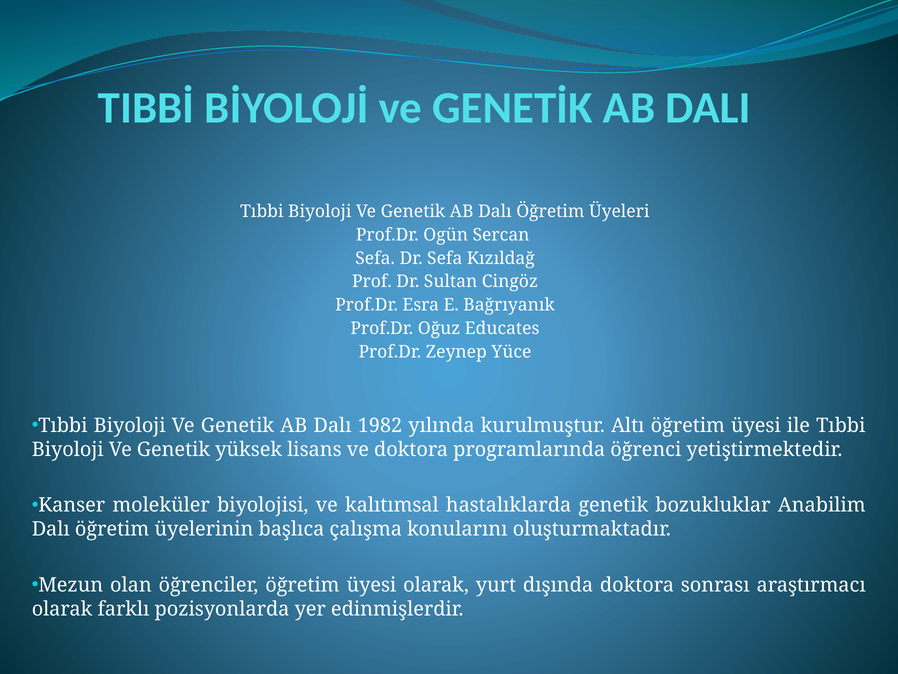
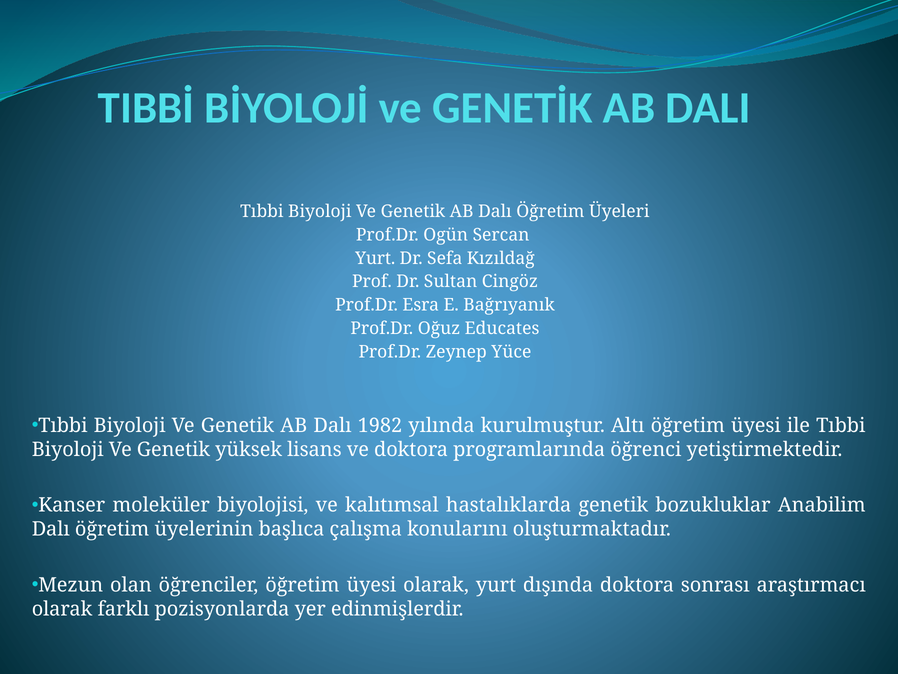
Sefa at (375, 258): Sefa -> Yurt
